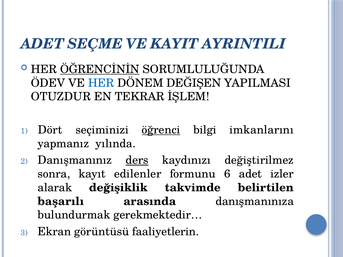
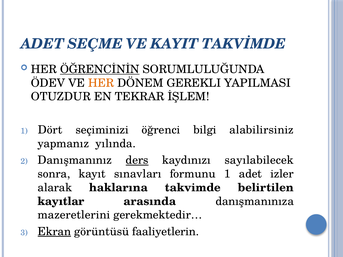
AYRINTILI: AYRINTILI -> TAKVİMDE
HER at (101, 83) colour: blue -> orange
DEĞIŞEN: DEĞIŞEN -> GEREKLI
öğrenci underline: present -> none
imkanlarını: imkanlarını -> alabilirsiniz
değiştirilmez: değiştirilmez -> sayılabilecek
edilenler: edilenler -> sınavları
formunu 6: 6 -> 1
değişiklik: değişiklik -> haklarına
başarılı: başarılı -> kayıtlar
bulundurmak: bulundurmak -> mazeretlerini
Ekran underline: none -> present
